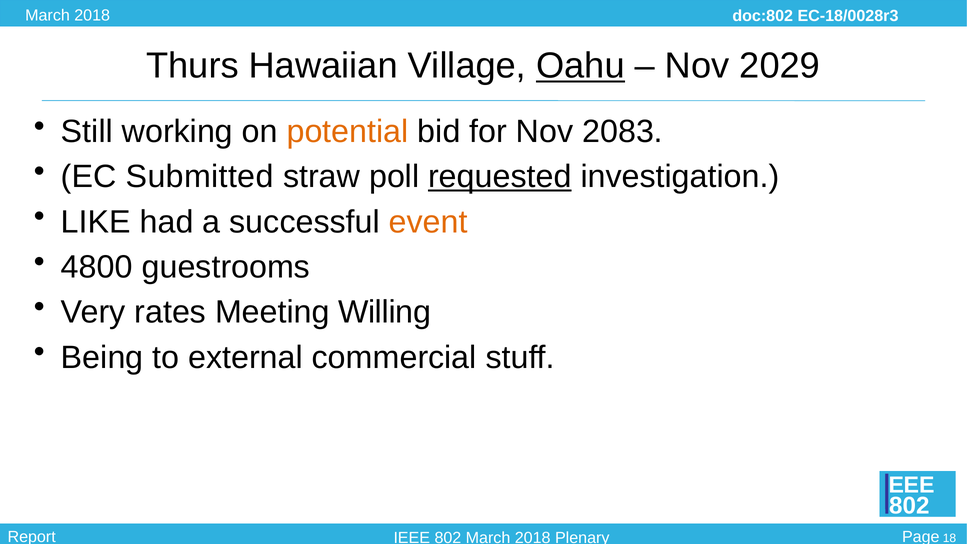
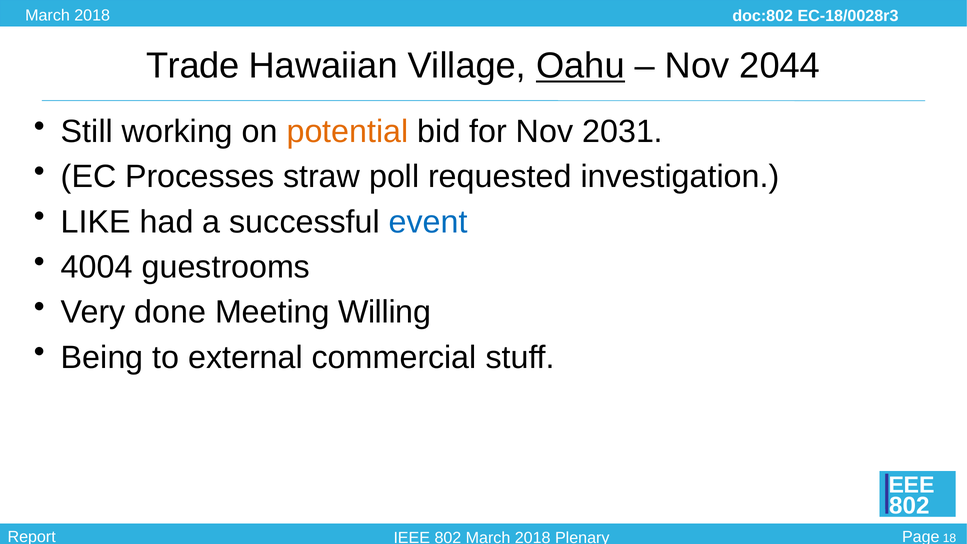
Thurs: Thurs -> Trade
2029: 2029 -> 2044
2083: 2083 -> 2031
Submitted: Submitted -> Processes
requested underline: present -> none
event colour: orange -> blue
4800: 4800 -> 4004
rates: rates -> done
